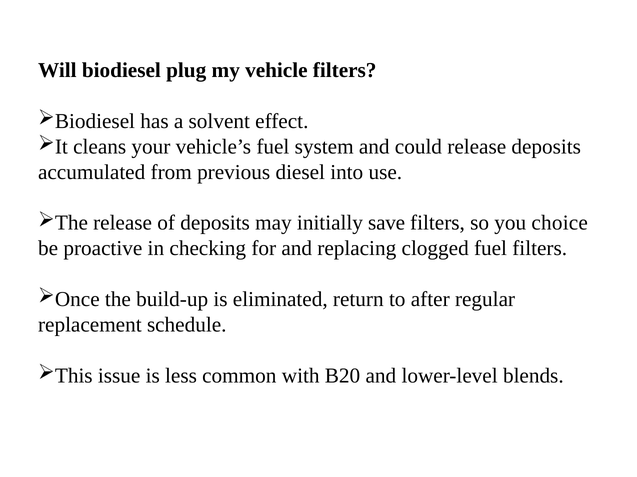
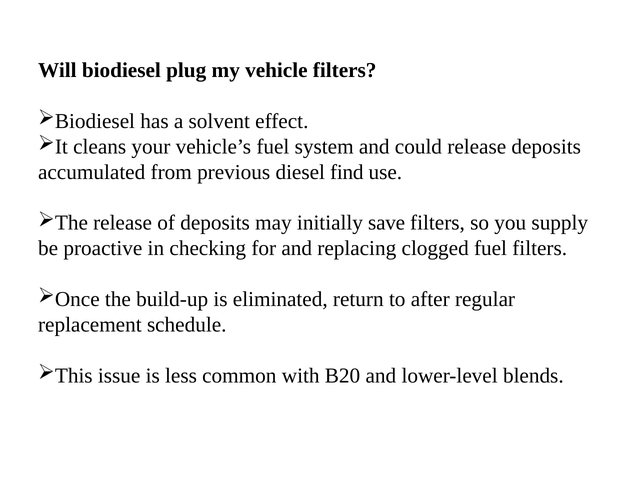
into: into -> find
choice: choice -> supply
